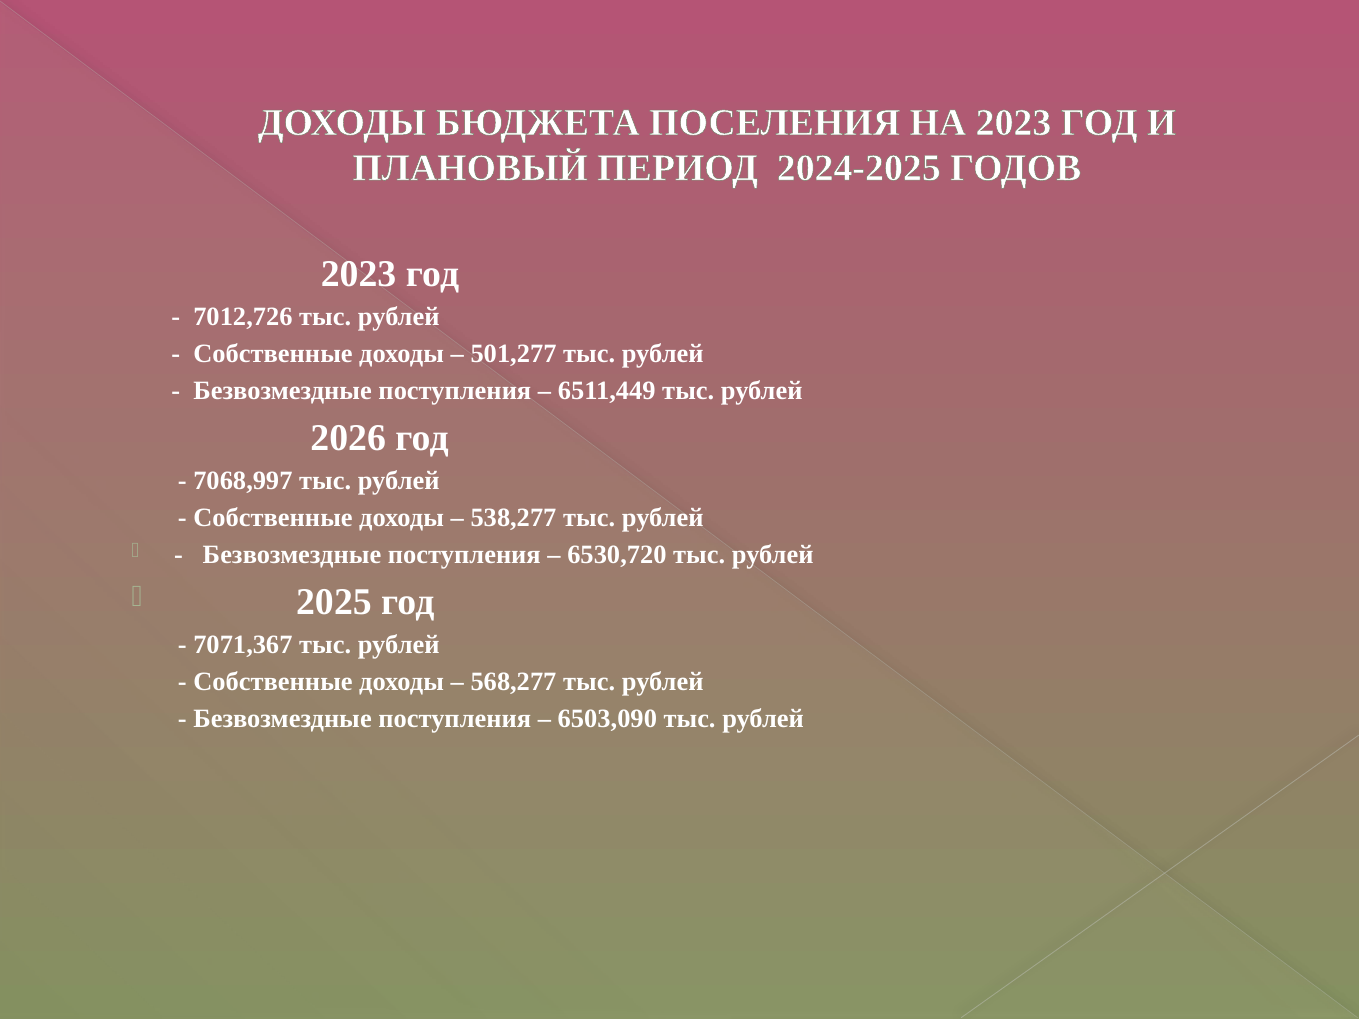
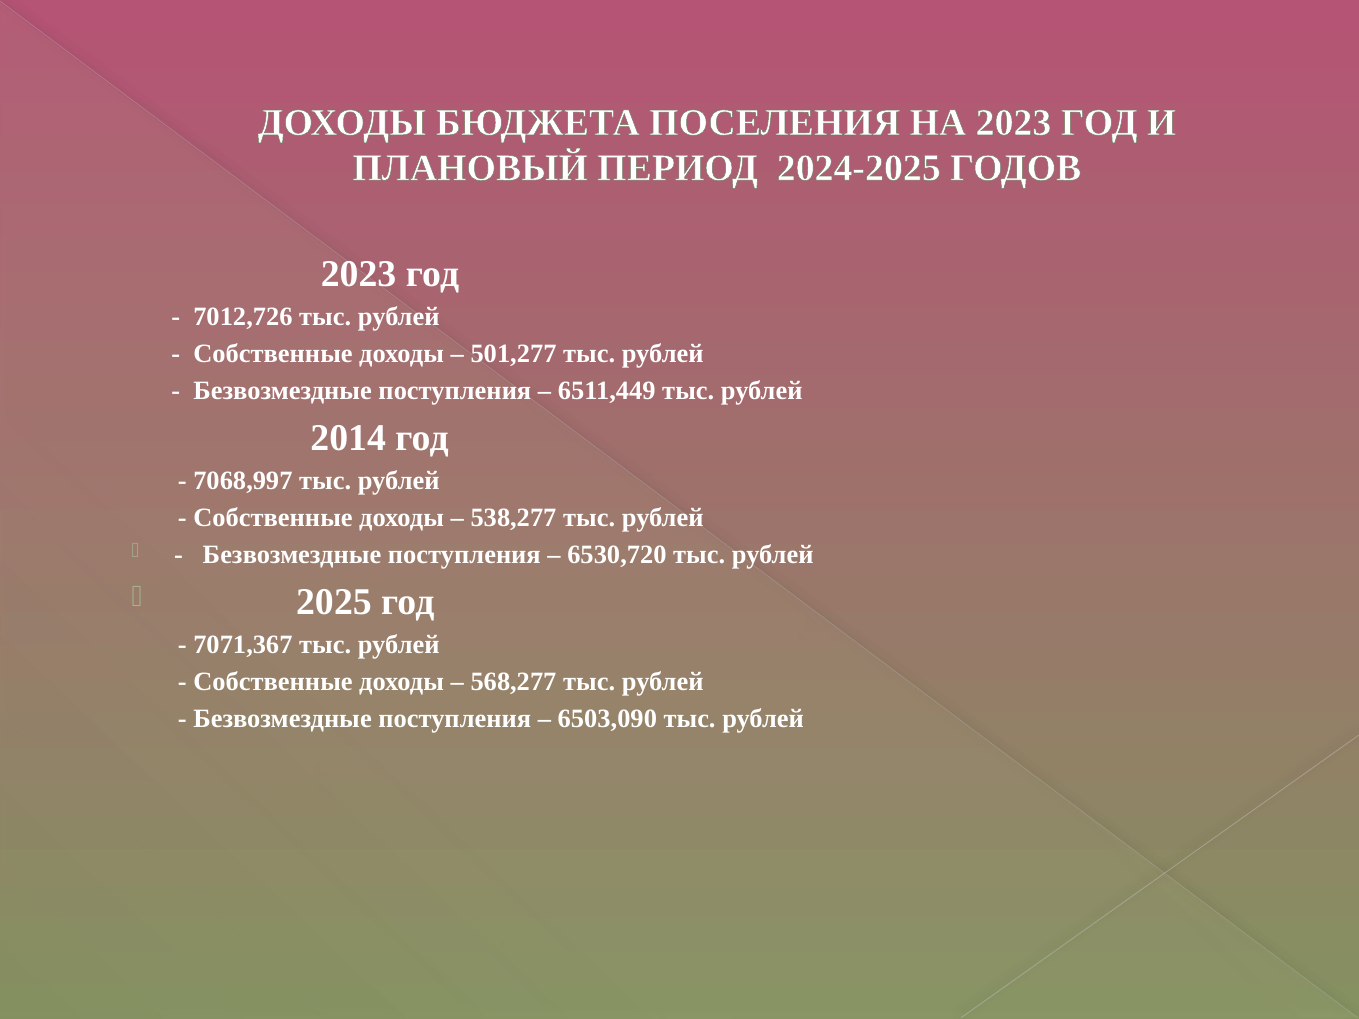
2026: 2026 -> 2014
